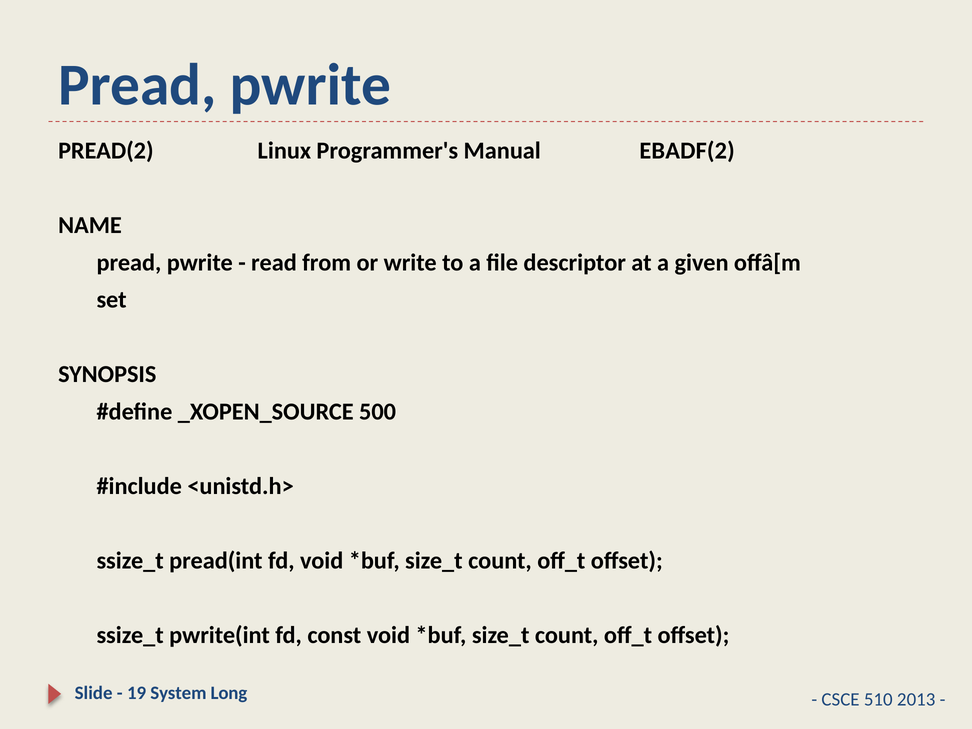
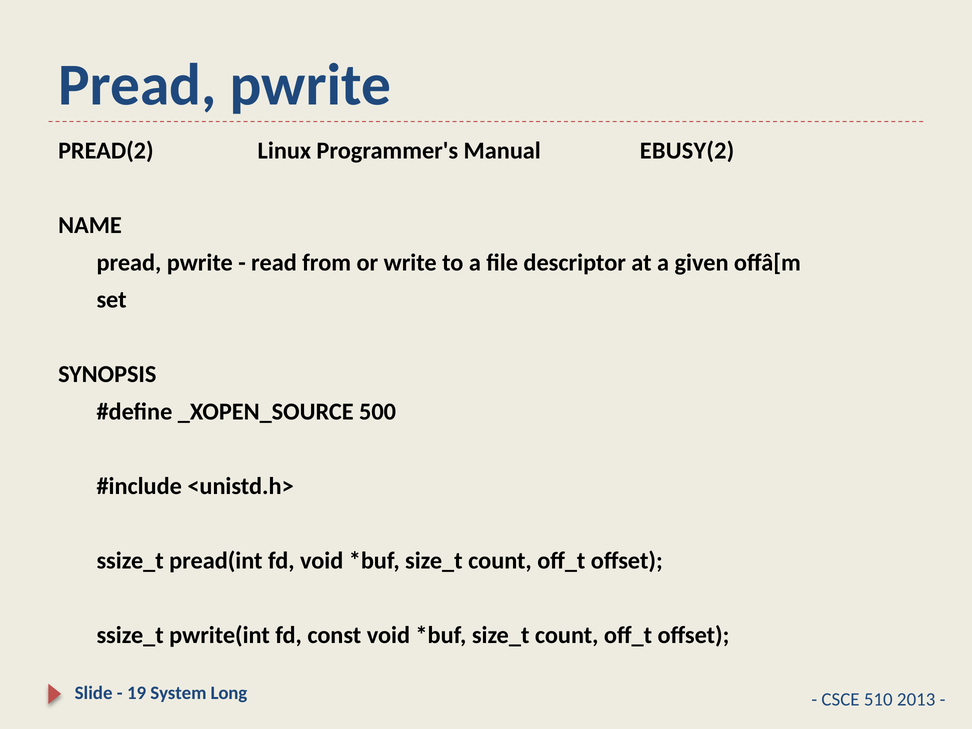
EBADF(2: EBADF(2 -> EBUSY(2
